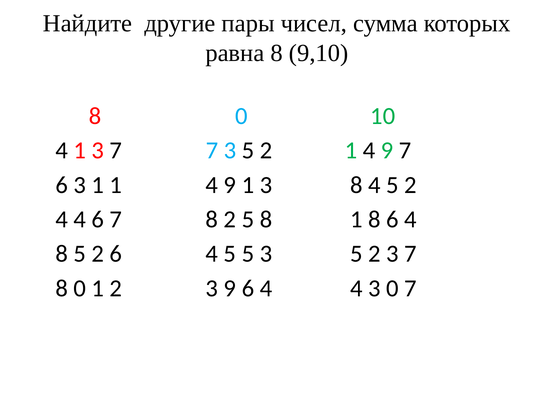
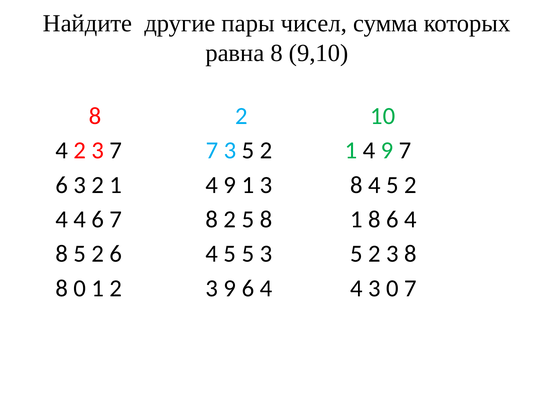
0 at (241, 116): 0 -> 2
4 1: 1 -> 2
3 1: 1 -> 2
2 3 7: 7 -> 8
